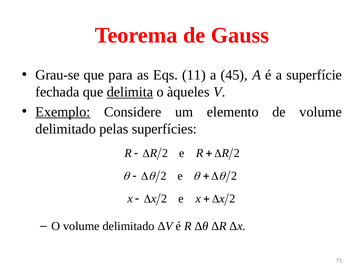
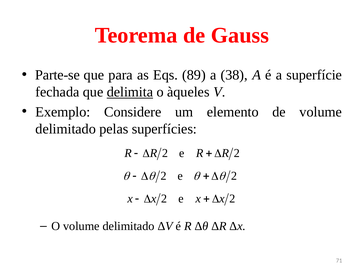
Grau-se: Grau-se -> Parte-se
11: 11 -> 89
45: 45 -> 38
Exemplo underline: present -> none
